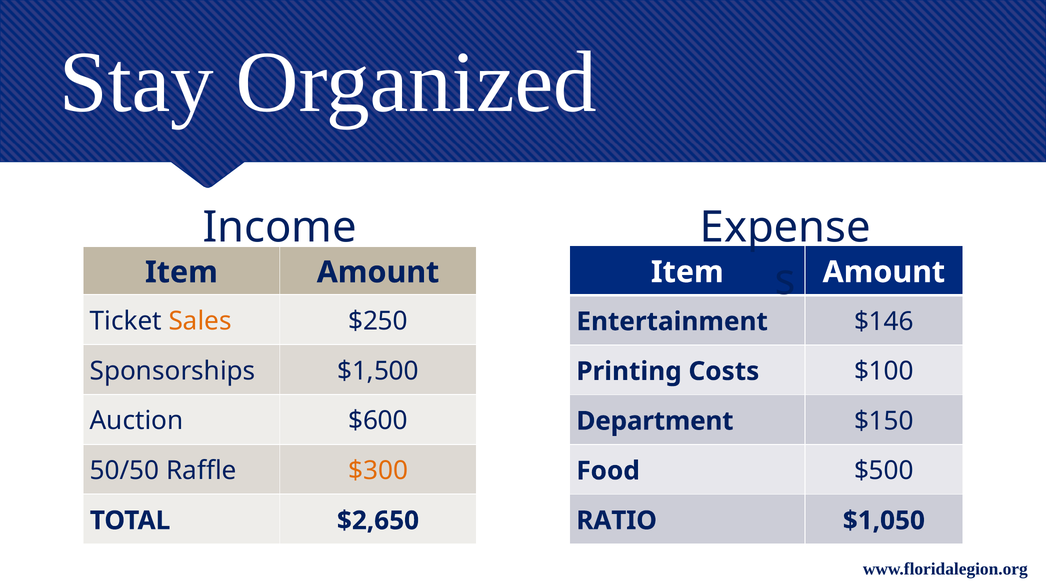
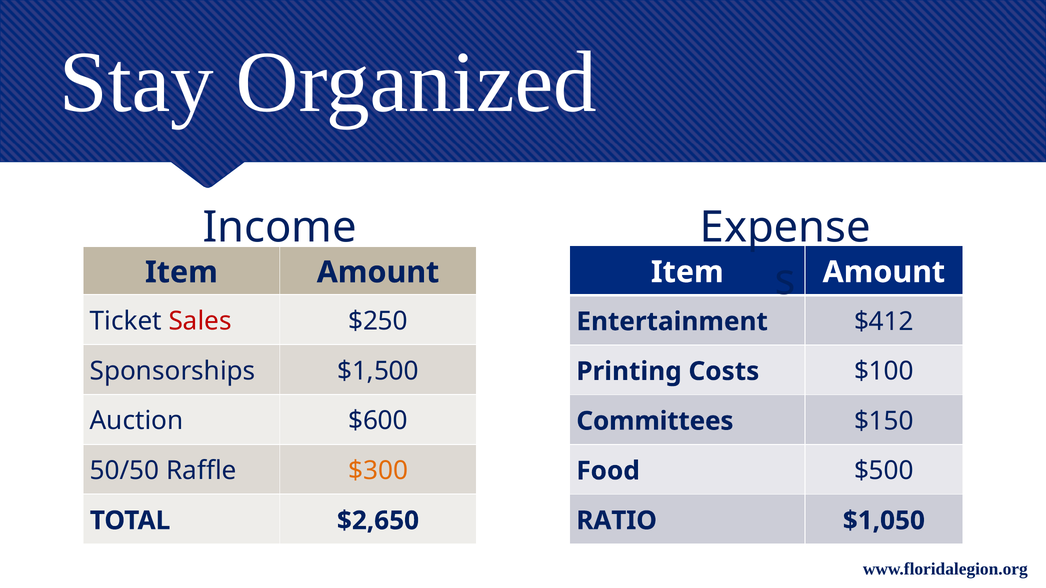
Sales colour: orange -> red
$146: $146 -> $412
Department: Department -> Committees
